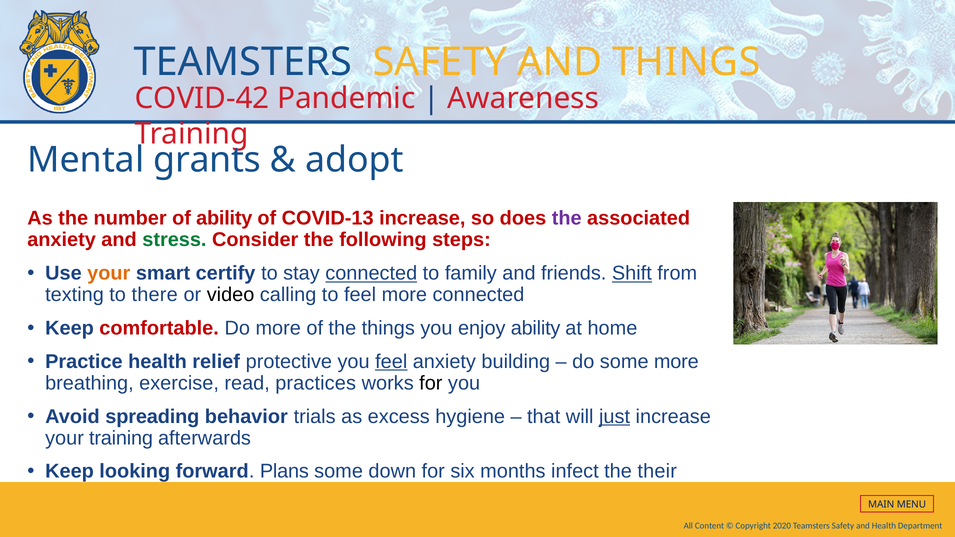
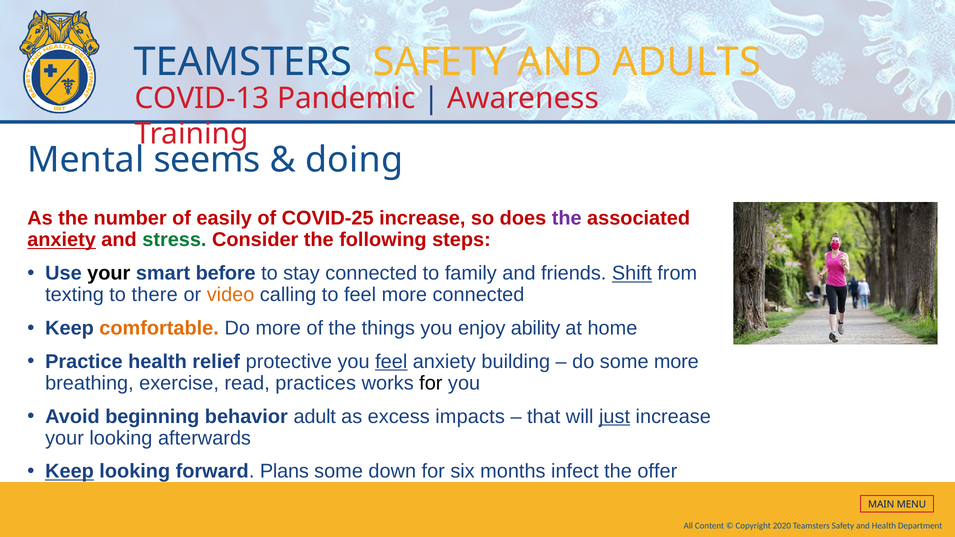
AND THINGS: THINGS -> ADULTS
COVID-42: COVID-42 -> COVID-13
grants: grants -> seems
adopt: adopt -> doing
of ability: ability -> easily
COVID-13: COVID-13 -> COVID-25
anxiety at (62, 240) underline: none -> present
your at (109, 273) colour: orange -> black
certify: certify -> before
connected at (371, 273) underline: present -> none
video colour: black -> orange
comfortable colour: red -> orange
spreading: spreading -> beginning
trials: trials -> adult
hygiene: hygiene -> impacts
your training: training -> looking
Keep at (70, 472) underline: none -> present
their: their -> offer
